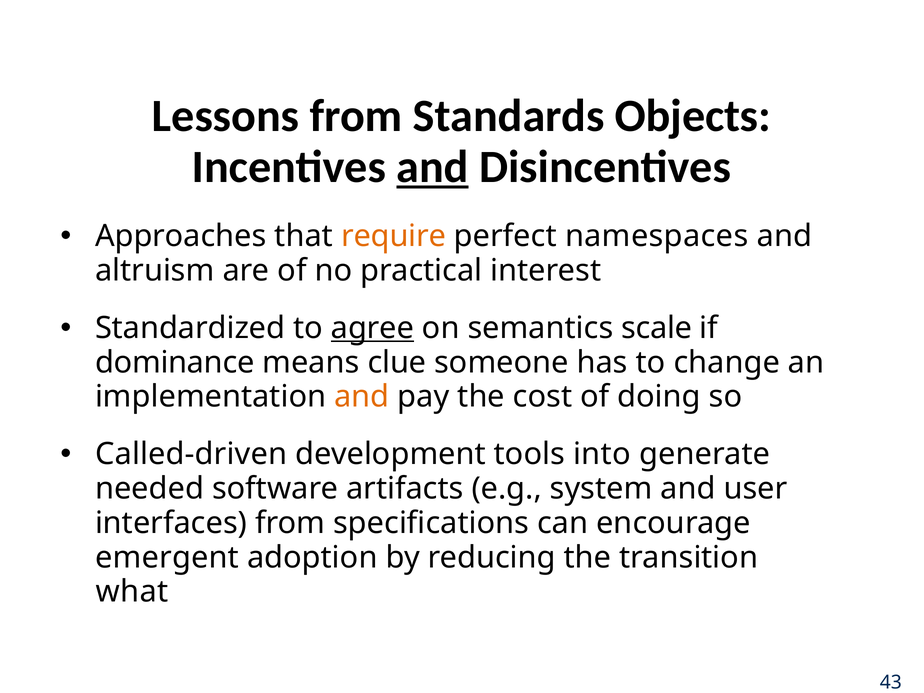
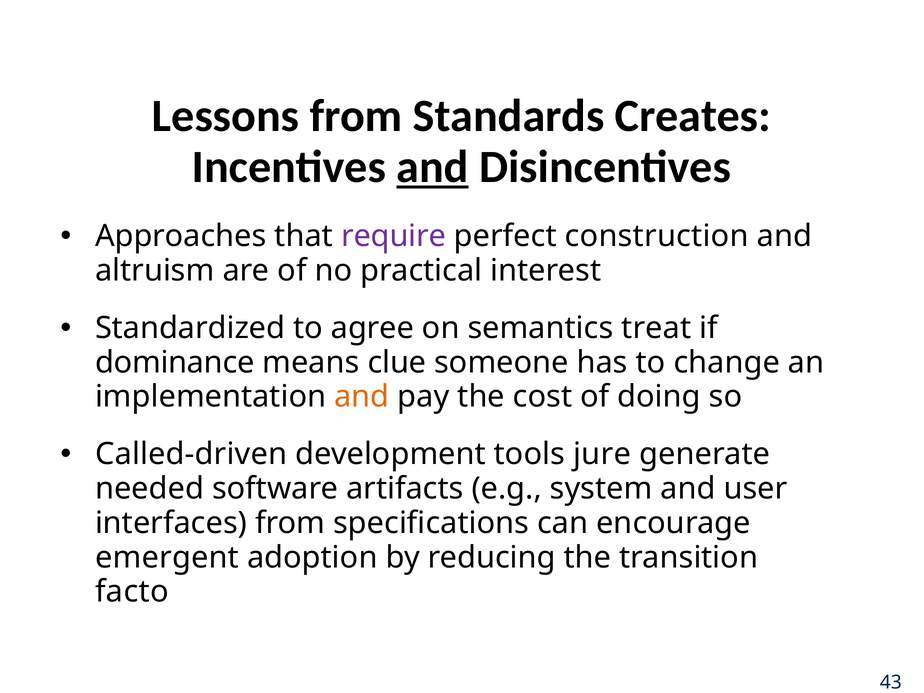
Objects: Objects -> Creates
require colour: orange -> purple
namespaces: namespaces -> construction
agree underline: present -> none
scale: scale -> treat
into: into -> jure
what: what -> facto
